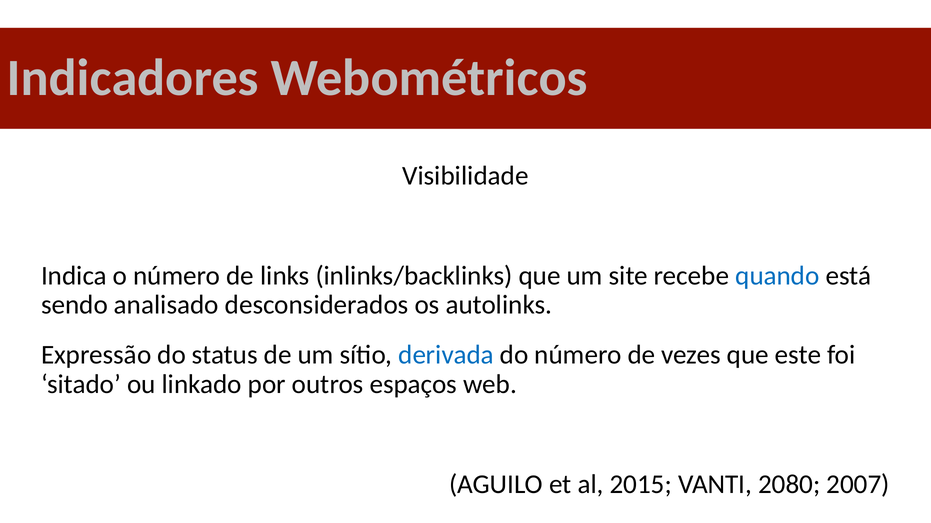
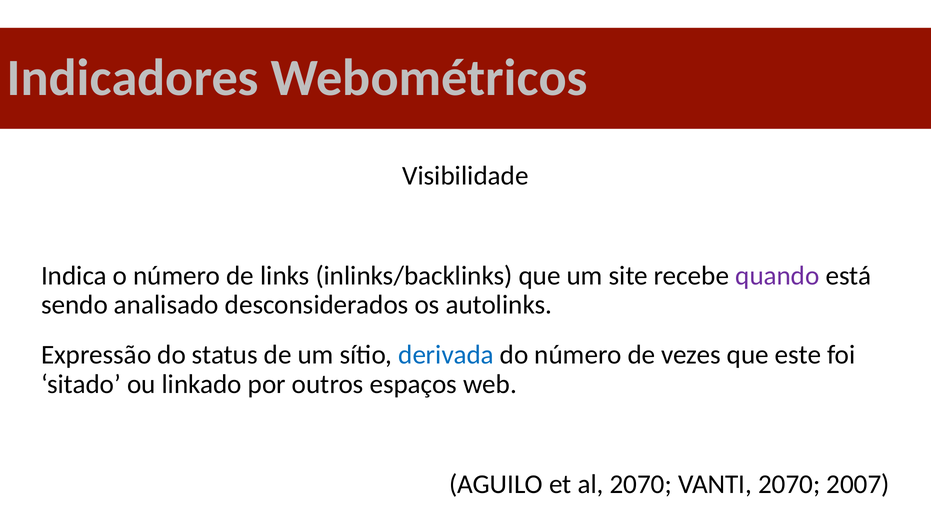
quando colour: blue -> purple
al 2015: 2015 -> 2070
VANTI 2080: 2080 -> 2070
